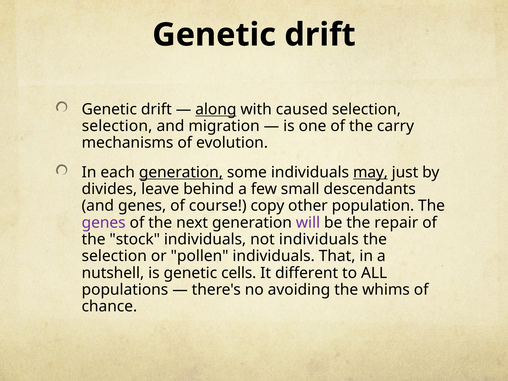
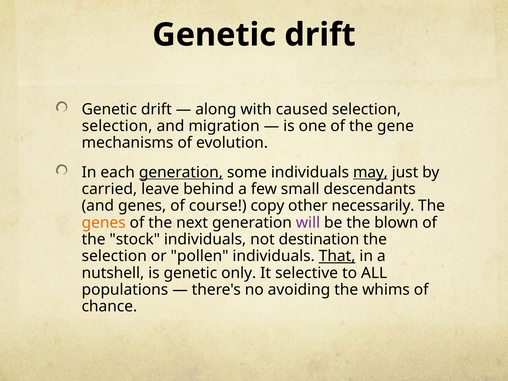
along underline: present -> none
carry: carry -> gene
divides: divides -> carried
population: population -> necessarily
genes at (104, 223) colour: purple -> orange
repair: repair -> blown
not individuals: individuals -> destination
That underline: none -> present
cells: cells -> only
different: different -> selective
